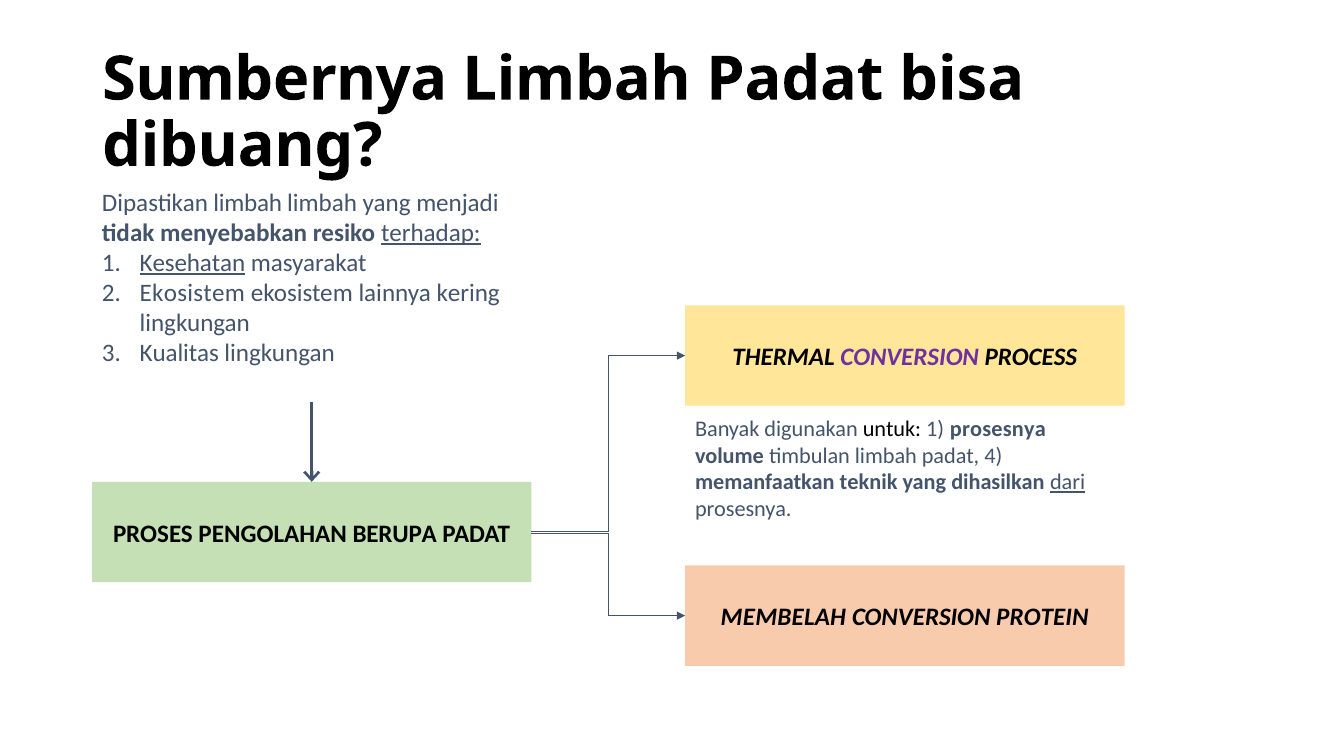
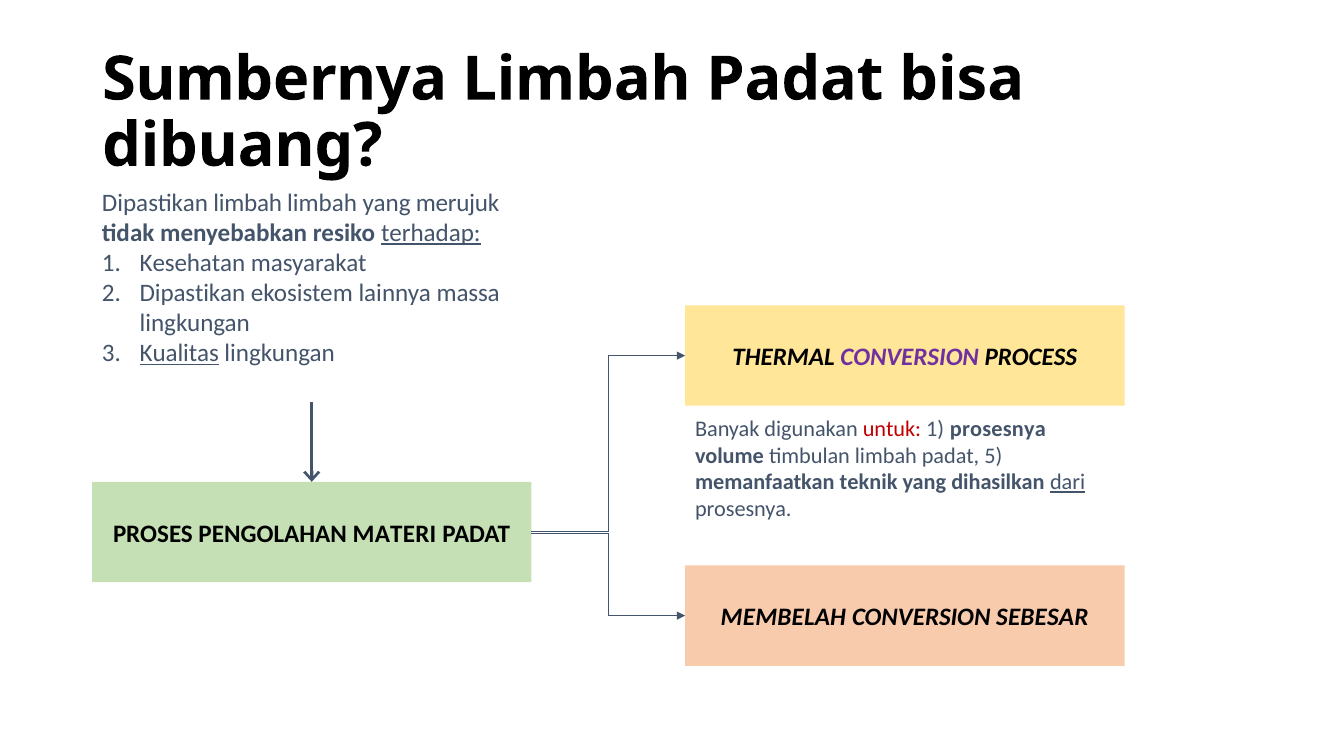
menjadi: menjadi -> merujuk
Kesehatan underline: present -> none
2 Ekosistem: Ekosistem -> Dipastikan
kering: kering -> massa
Kualitas underline: none -> present
untuk colour: black -> red
4: 4 -> 5
BERUPA: BERUPA -> MATERI
PROTEIN: PROTEIN -> SEBESAR
